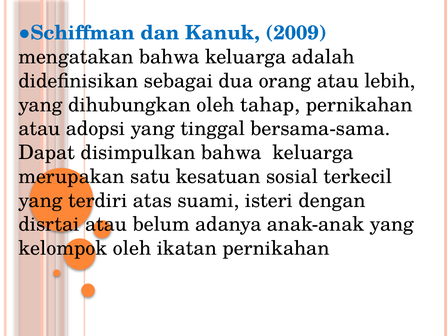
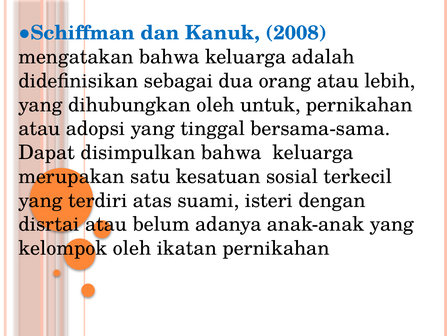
2009: 2009 -> 2008
tahap: tahap -> untuk
